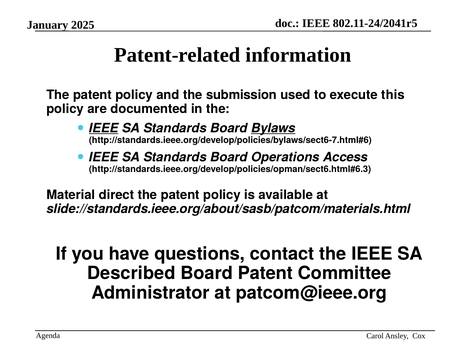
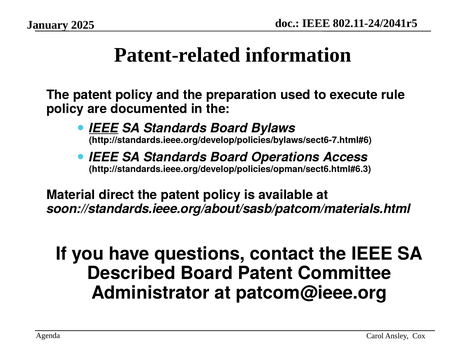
submission: submission -> preparation
this: this -> rule
Bylaws underline: present -> none
slide://standards.ieee.org/about/sasb/patcom/materials.html: slide://standards.ieee.org/about/sasb/patcom/materials.html -> soon://standards.ieee.org/about/sasb/patcom/materials.html
